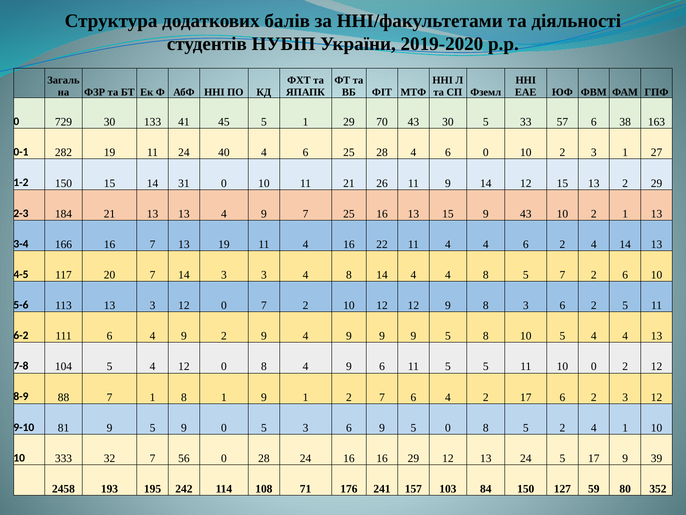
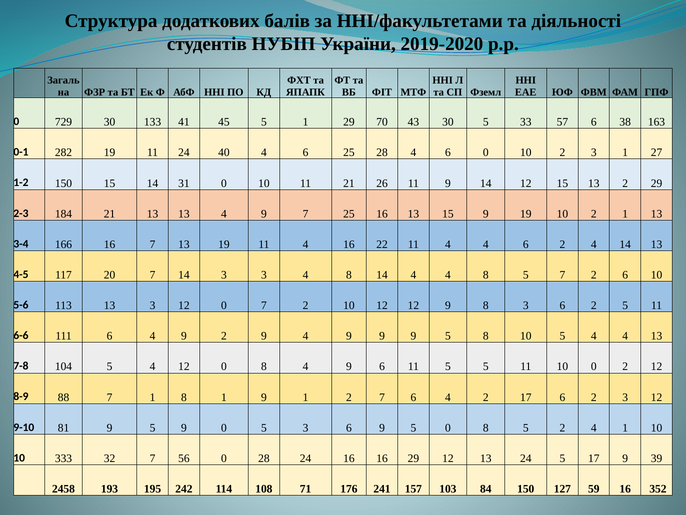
9 43: 43 -> 19
6-2: 6-2 -> 6-6
59 80: 80 -> 16
